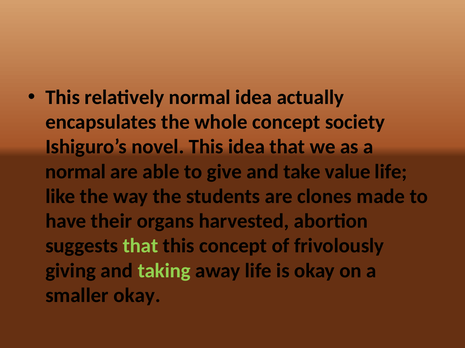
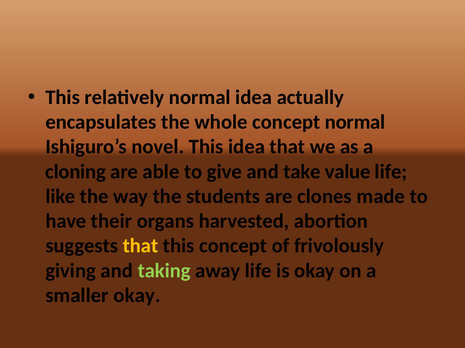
concept society: society -> normal
normal at (76, 172): normal -> cloning
that at (140, 246) colour: light green -> yellow
